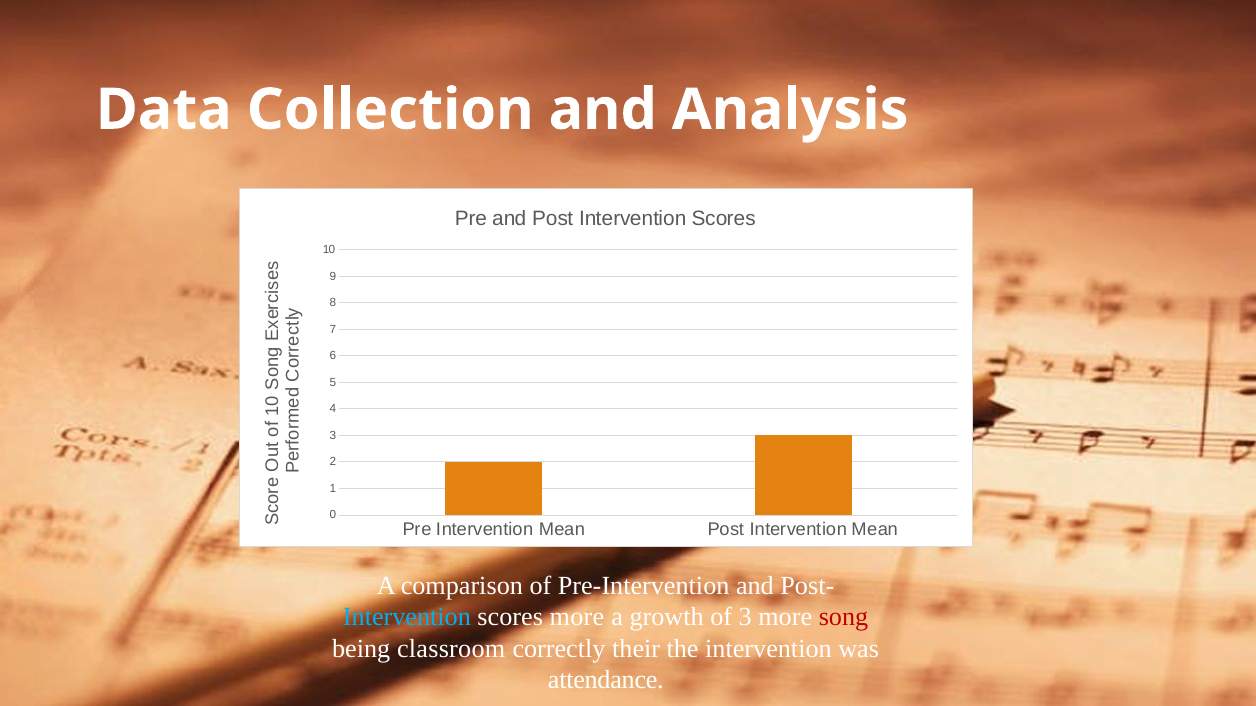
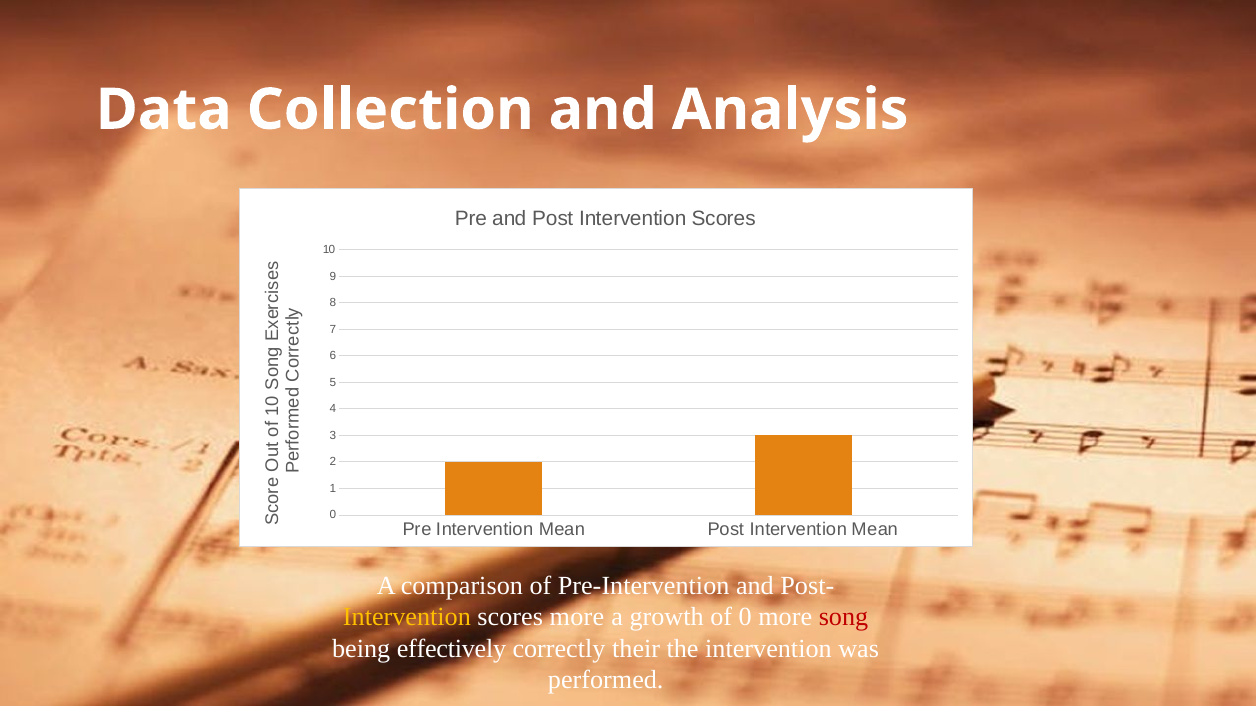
Intervention at (407, 618) colour: light blue -> yellow
of 3: 3 -> 0
classroom: classroom -> effectively
attendance: attendance -> performed
